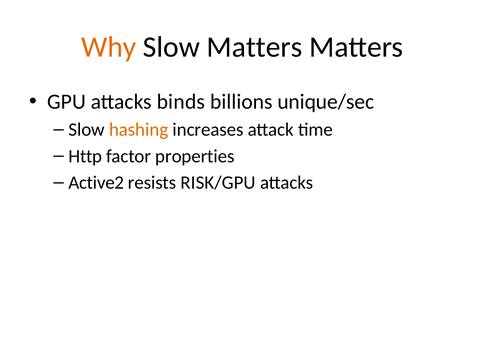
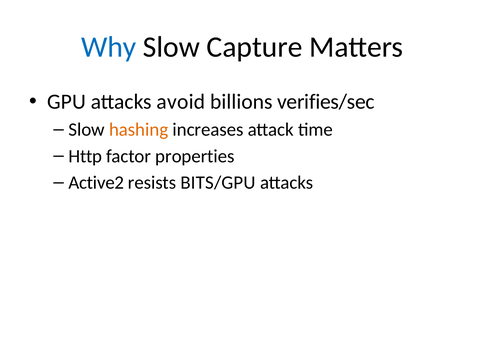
Why colour: orange -> blue
Slow Matters: Matters -> Capture
binds: binds -> avoid
unique/sec: unique/sec -> verifies/sec
RISK/GPU: RISK/GPU -> BITS/GPU
